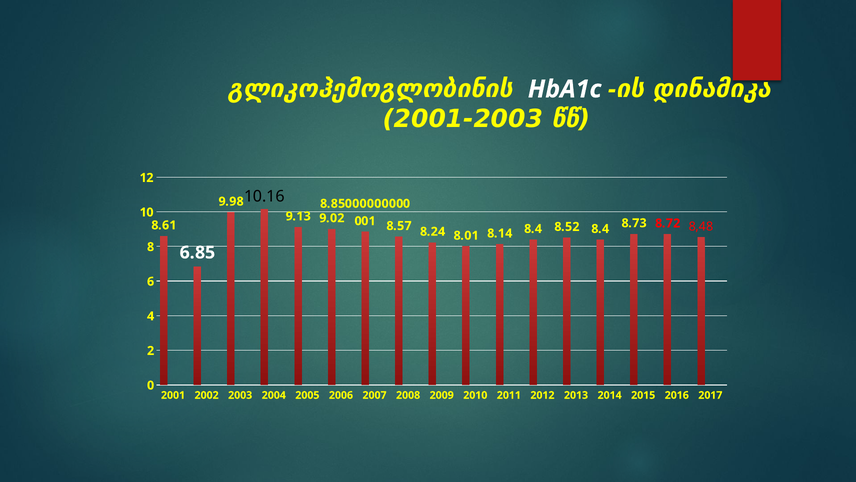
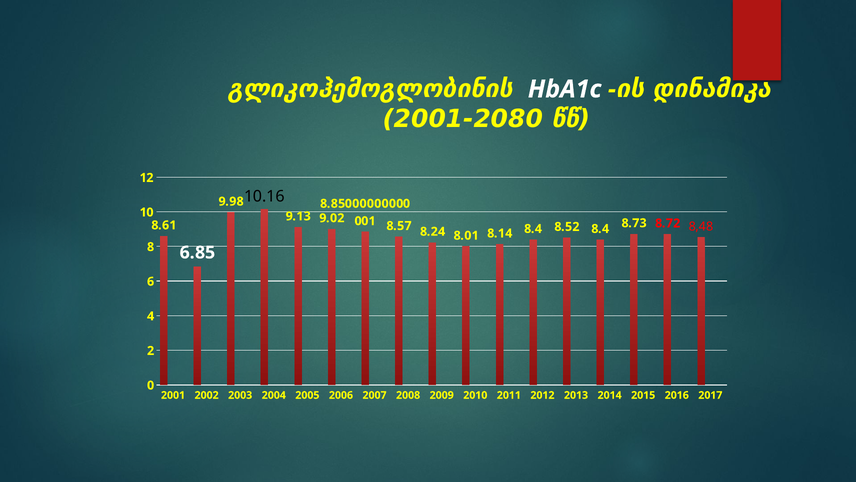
2001-2003: 2001-2003 -> 2001-2080
